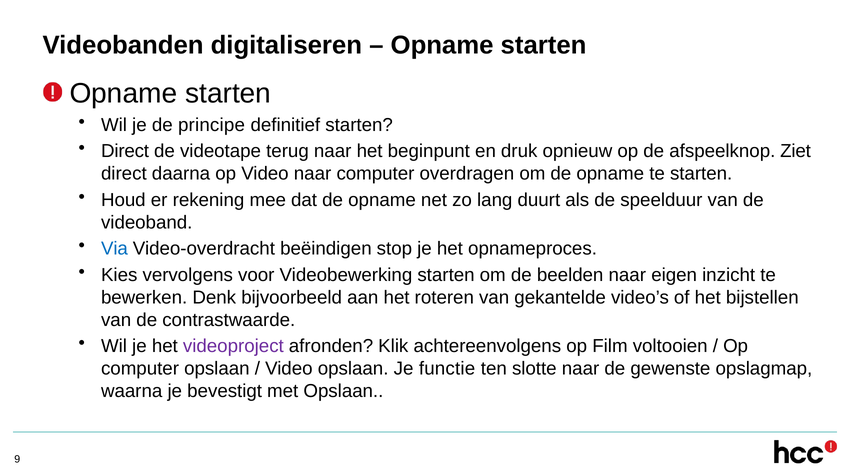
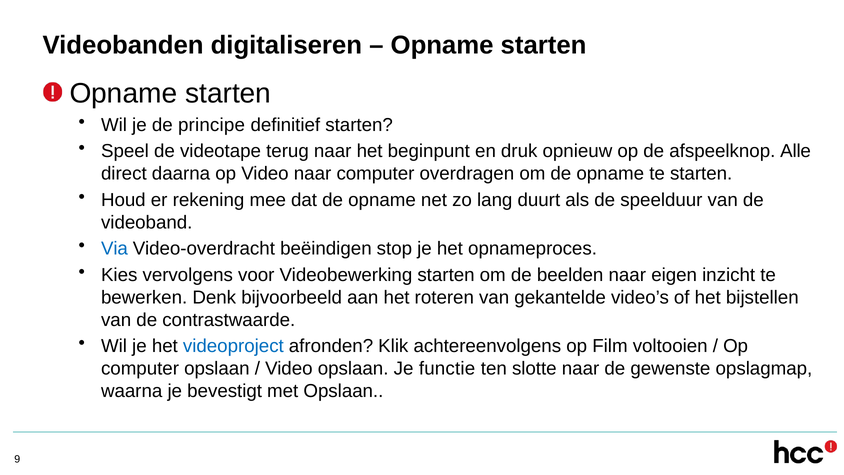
Direct at (125, 151): Direct -> Speel
Ziet: Ziet -> Alle
videoproject colour: purple -> blue
